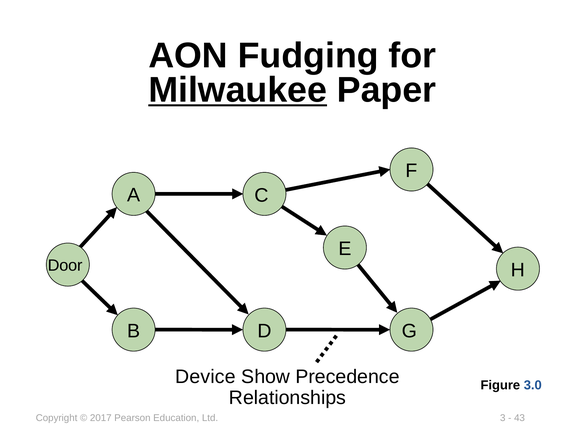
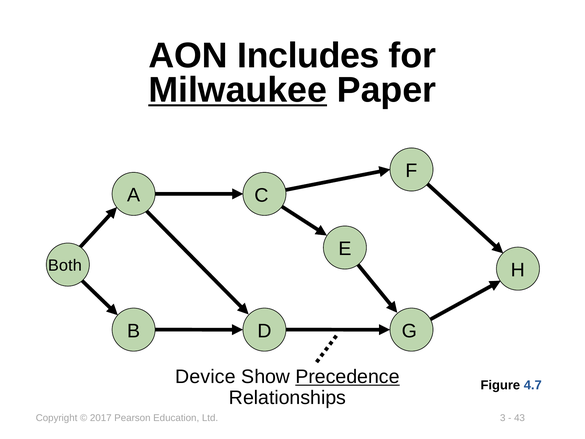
Fudging: Fudging -> Includes
Door: Door -> Both
Precedence underline: none -> present
3.0: 3.0 -> 4.7
